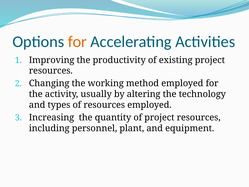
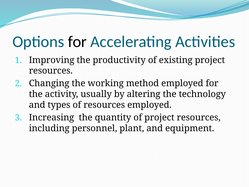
for at (77, 42) colour: orange -> black
